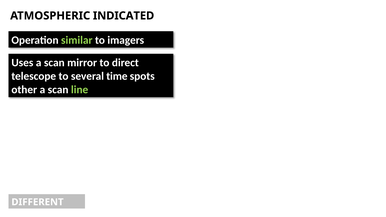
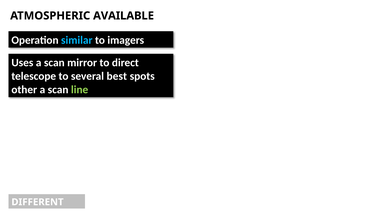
INDICATED: INDICATED -> AVAILABLE
similar colour: light green -> light blue
time: time -> best
